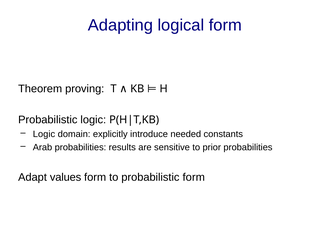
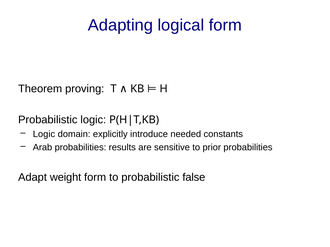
values: values -> weight
probabilistic form: form -> false
